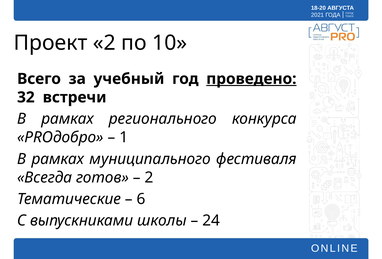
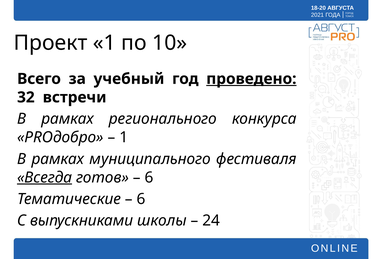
Проект 2: 2 -> 1
Всегда underline: none -> present
2 at (149, 178): 2 -> 6
